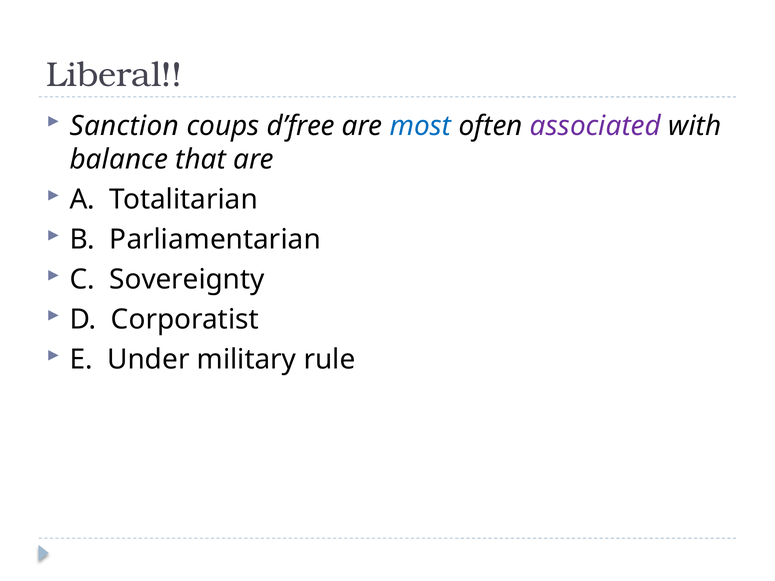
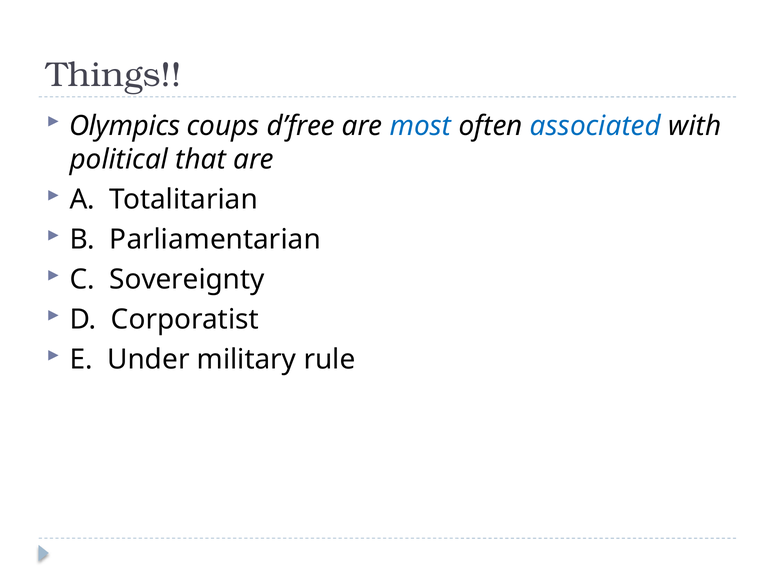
Liberal: Liberal -> Things
Sanction: Sanction -> Olympics
associated colour: purple -> blue
balance: balance -> political
